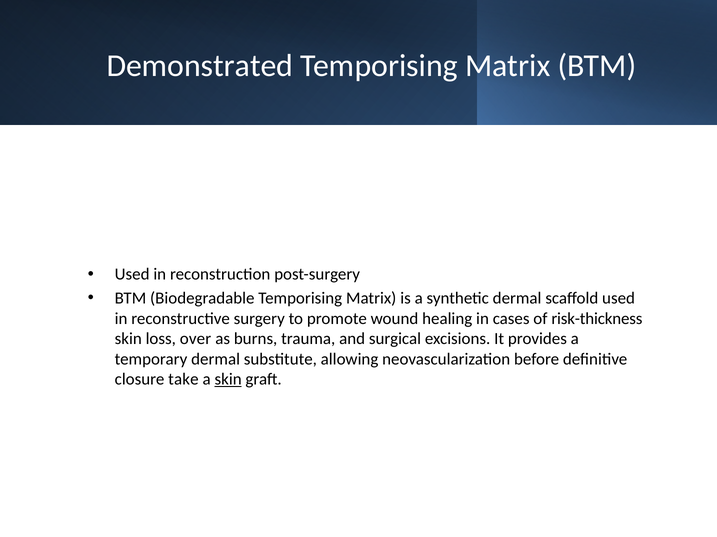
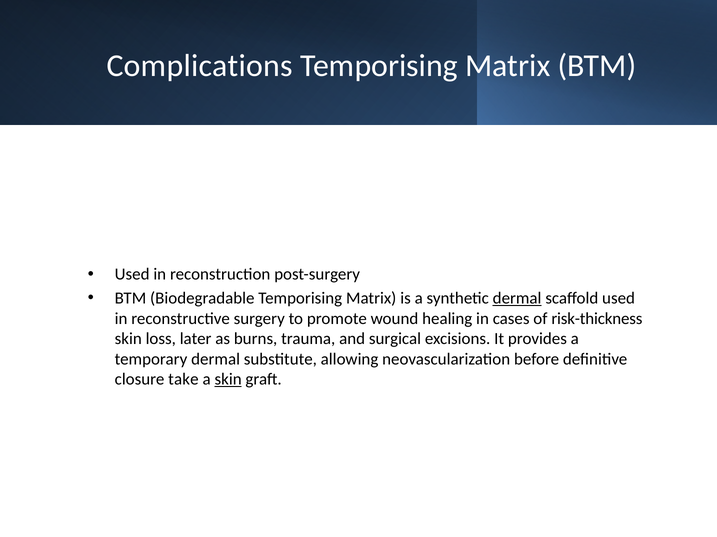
Demonstrated: Demonstrated -> Complications
dermal at (517, 299) underline: none -> present
over: over -> later
